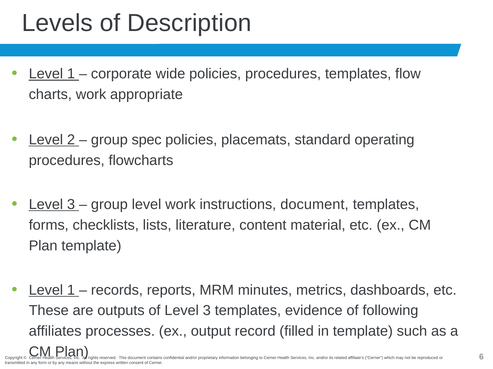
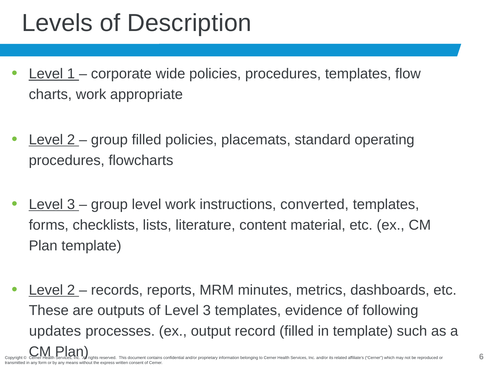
group spec: spec -> filled
instructions document: document -> converted
1 at (71, 291): 1 -> 2
affiliates: affiliates -> updates
